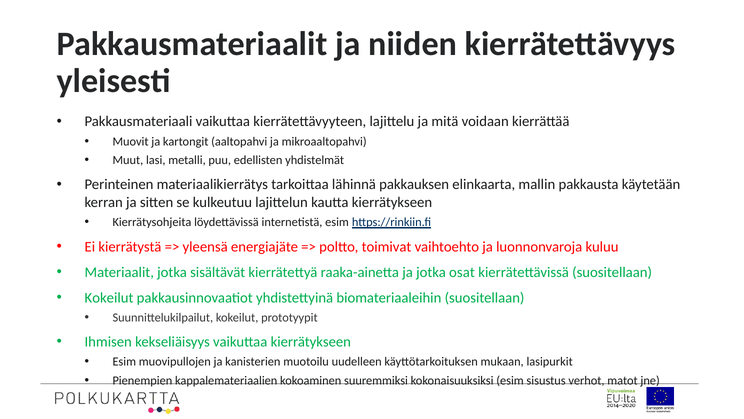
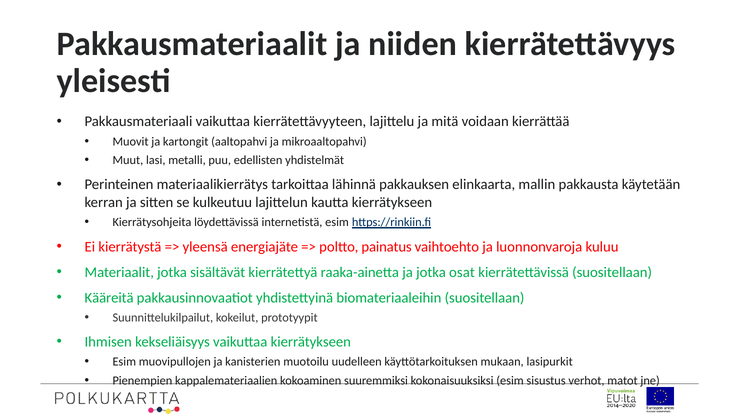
toimivat: toimivat -> painatus
Kokeilut at (109, 297): Kokeilut -> Kääreitä
